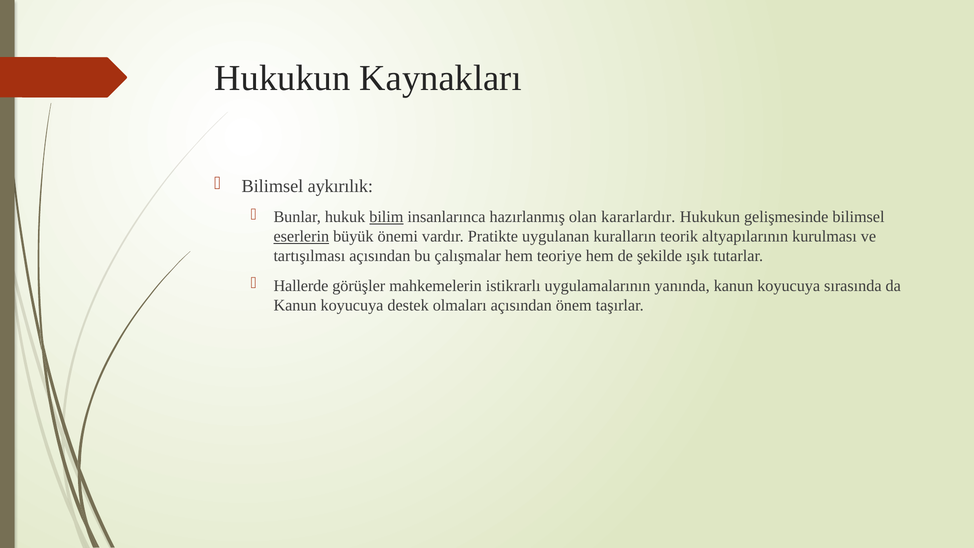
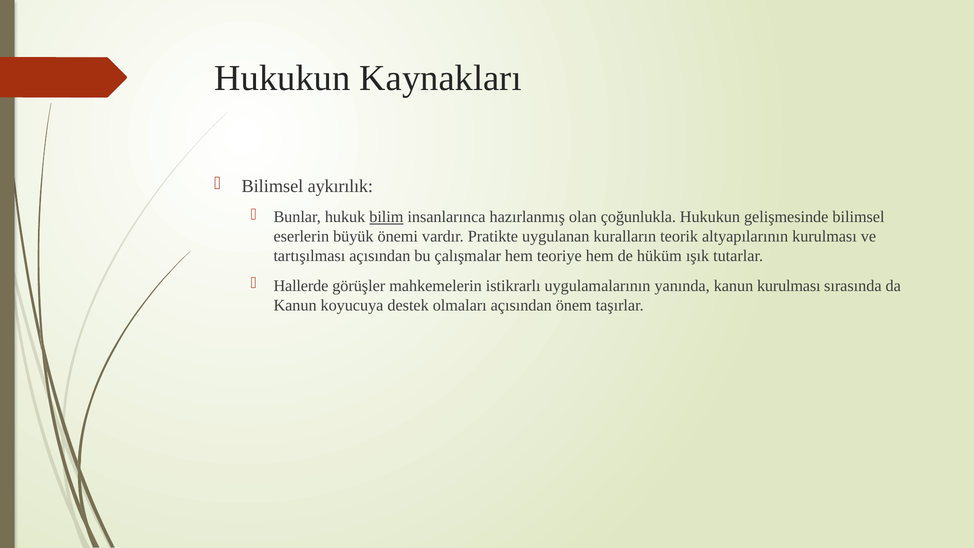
kararlardır: kararlardır -> çoğunlukla
eserlerin underline: present -> none
şekilde: şekilde -> hüküm
yanında kanun koyucuya: koyucuya -> kurulması
